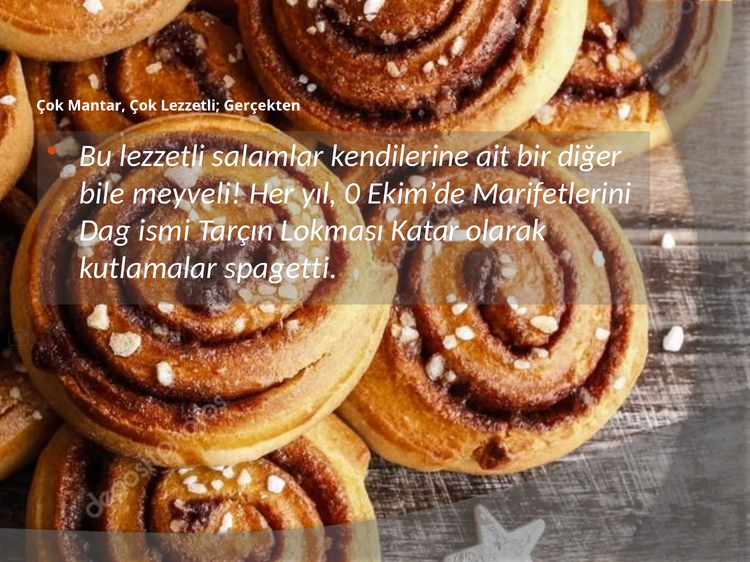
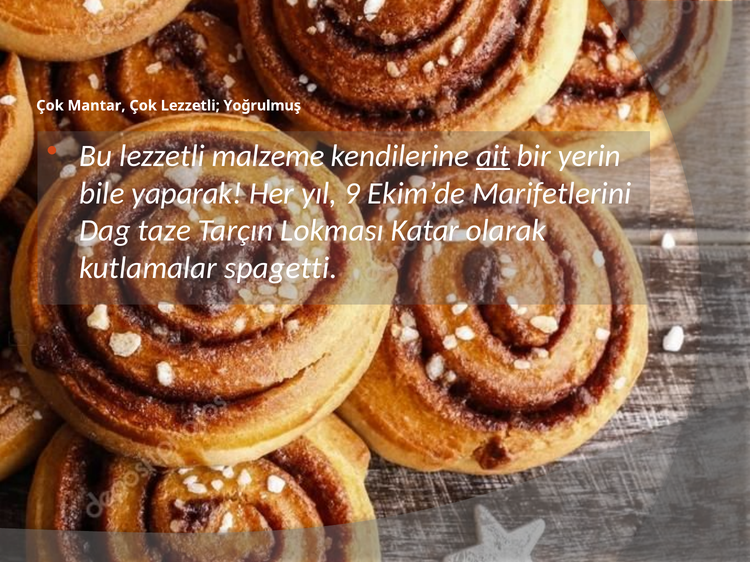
Gerçekten: Gerçekten -> Yoğrulmuş
salamlar: salamlar -> malzeme
ait underline: none -> present
diğer: diğer -> yerin
meyveli: meyveli -> yaparak
0: 0 -> 9
ismi: ismi -> taze
